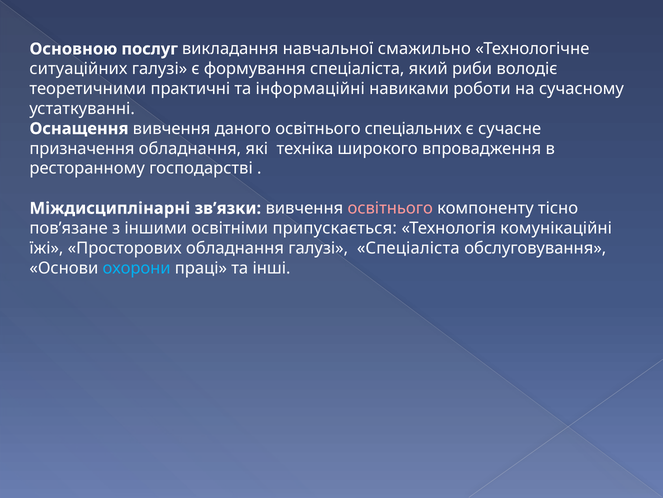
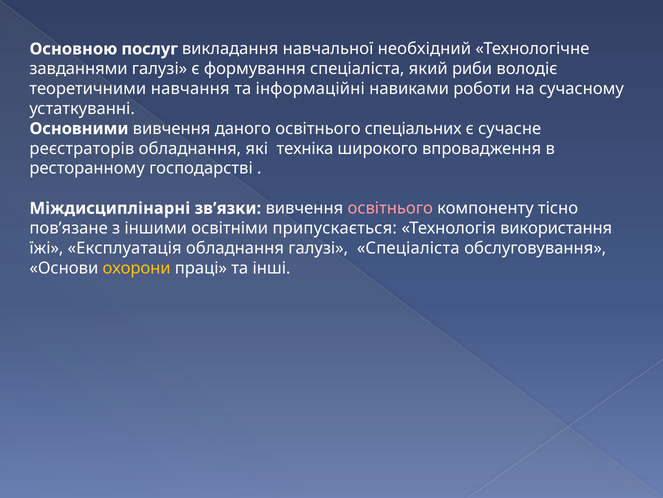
смажильно: смажильно -> необхідний
ситуаційних: ситуаційних -> завданнями
практичні: практичні -> навчання
Оснащення: Оснащення -> Основними
призначення: призначення -> реєстраторів
комунікаційні: комунікаційні -> використання
Просторових: Просторових -> Експлуатація
охорони colour: light blue -> yellow
